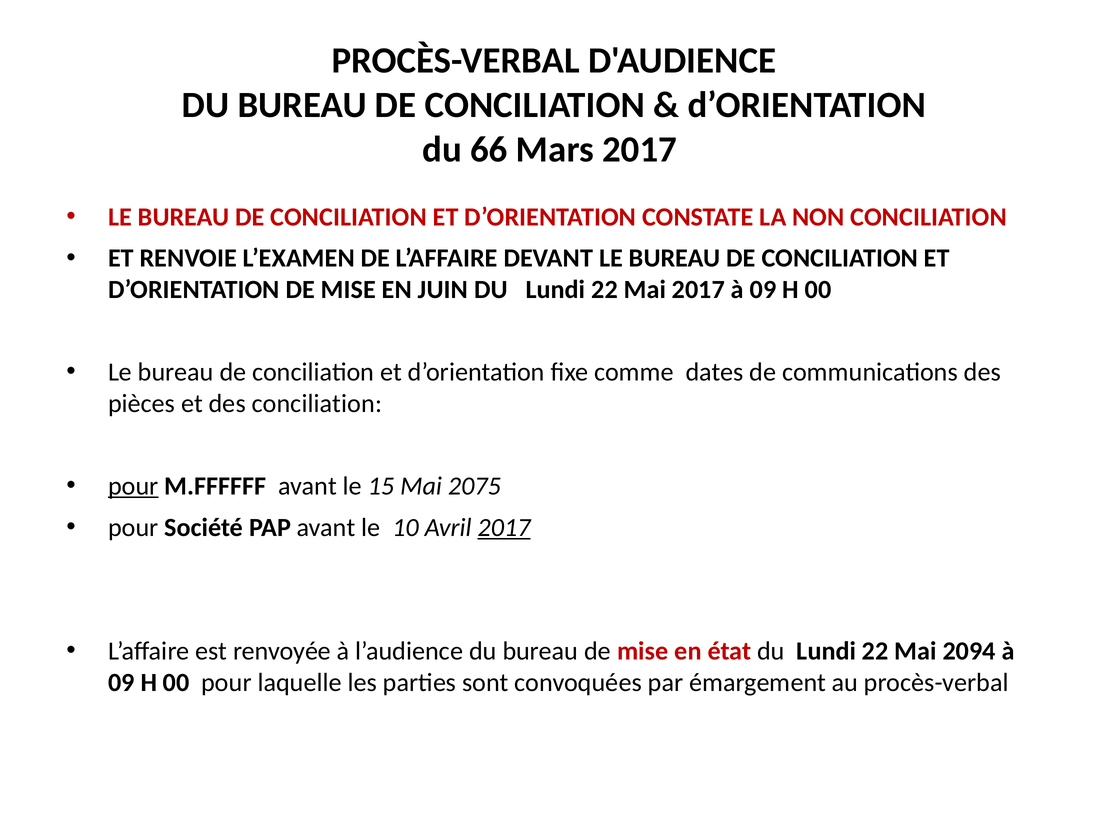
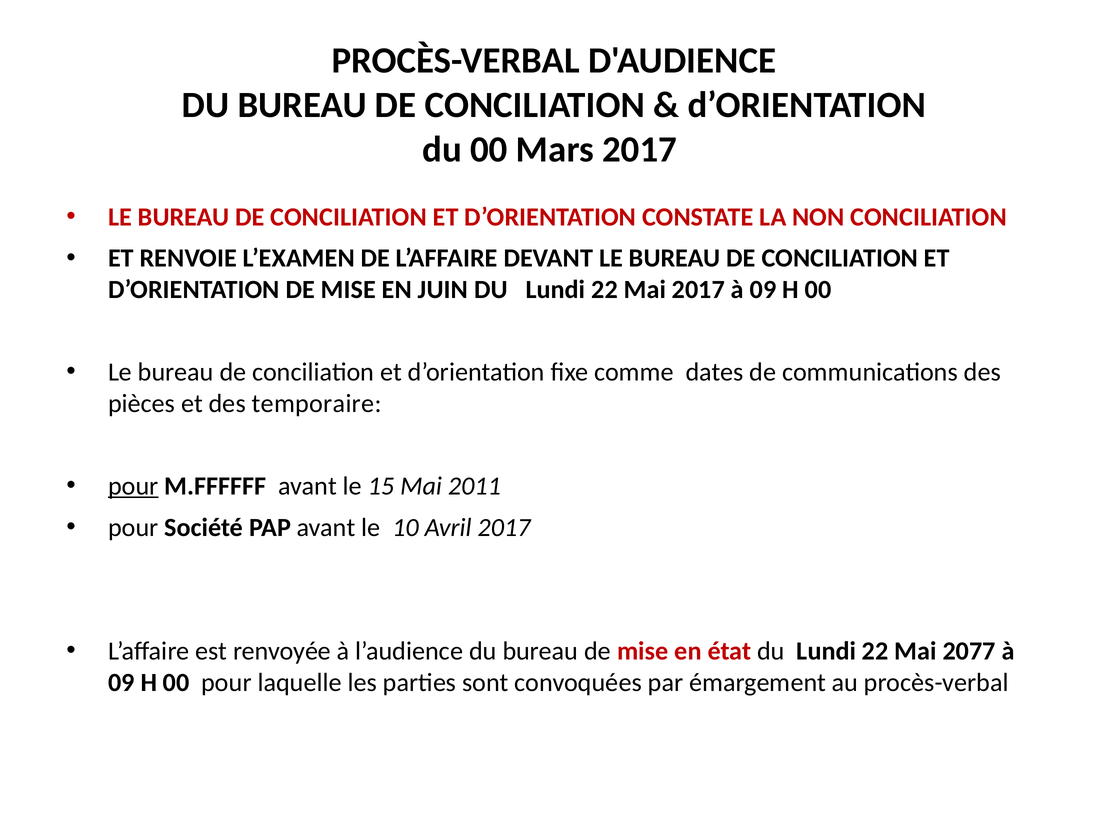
du 66: 66 -> 00
des conciliation: conciliation -> temporaire
2075: 2075 -> 2011
2017 at (504, 527) underline: present -> none
2094: 2094 -> 2077
